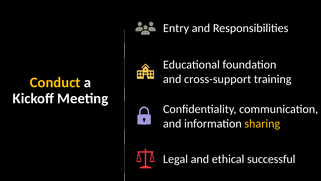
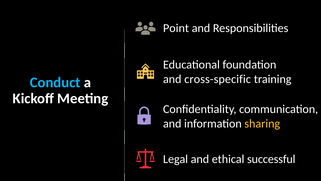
Entry: Entry -> Point
cross-support: cross-support -> cross-specific
Conduct colour: yellow -> light blue
